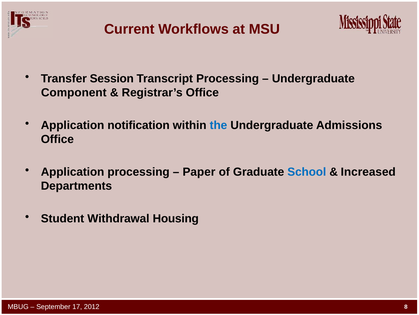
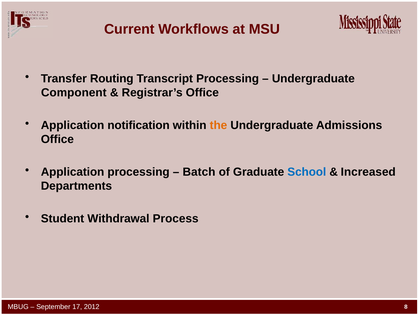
Session: Session -> Routing
the colour: blue -> orange
Paper: Paper -> Batch
Housing: Housing -> Process
